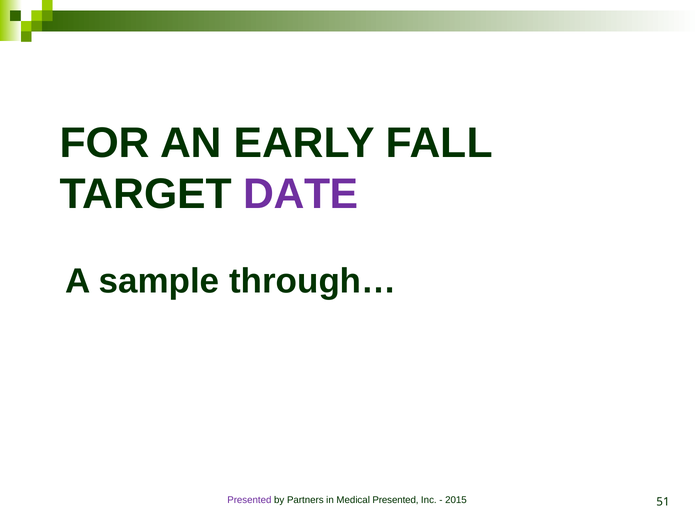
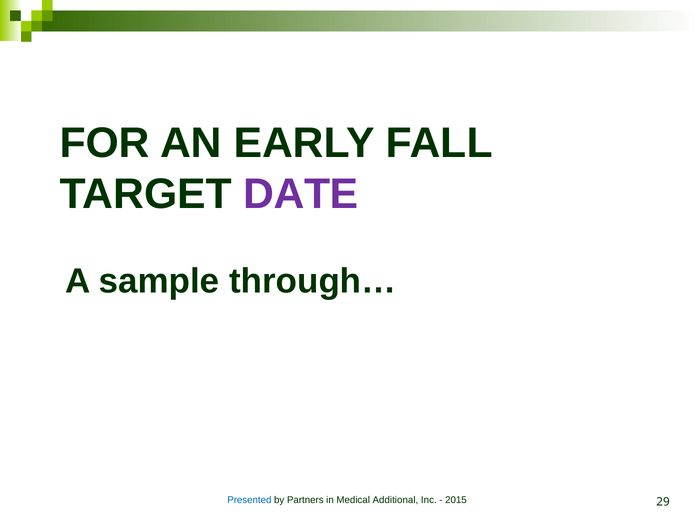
Presented at (249, 500) colour: purple -> blue
Medical Presented: Presented -> Additional
51: 51 -> 29
